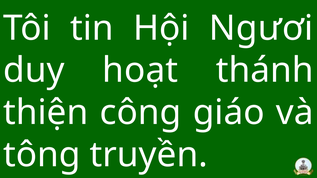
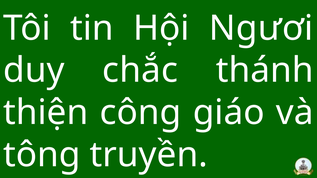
hoạt: hoạt -> chắc
